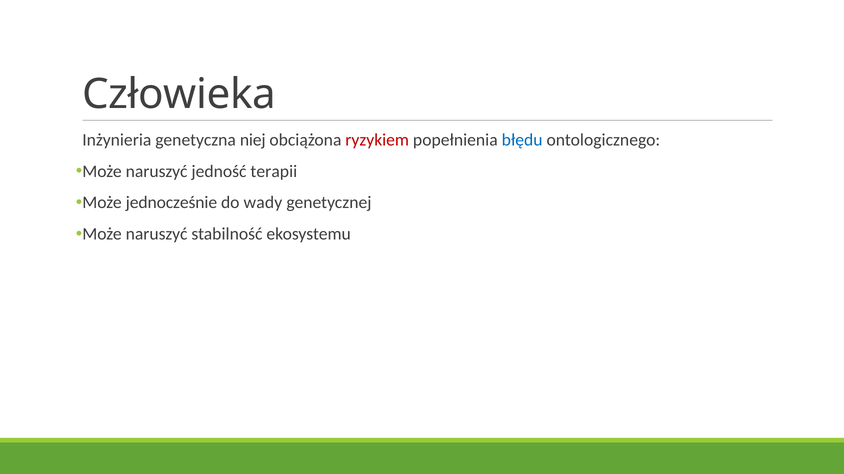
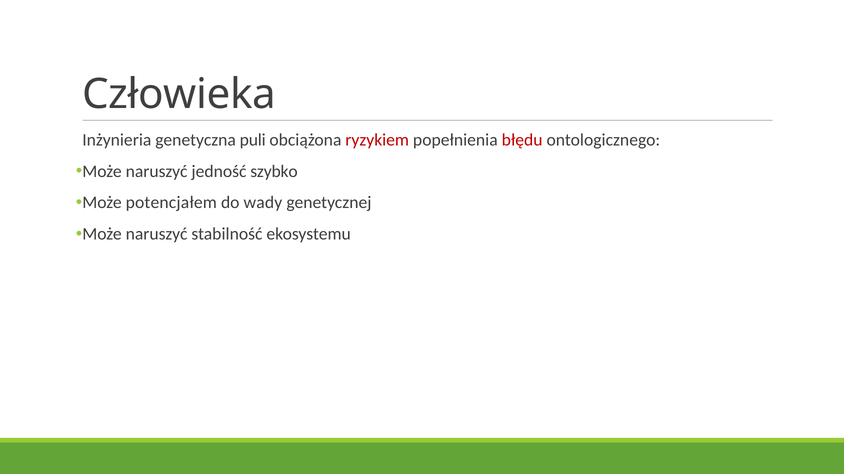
niej: niej -> puli
błędu colour: blue -> red
terapii: terapii -> szybko
jednocześnie: jednocześnie -> potencjałem
